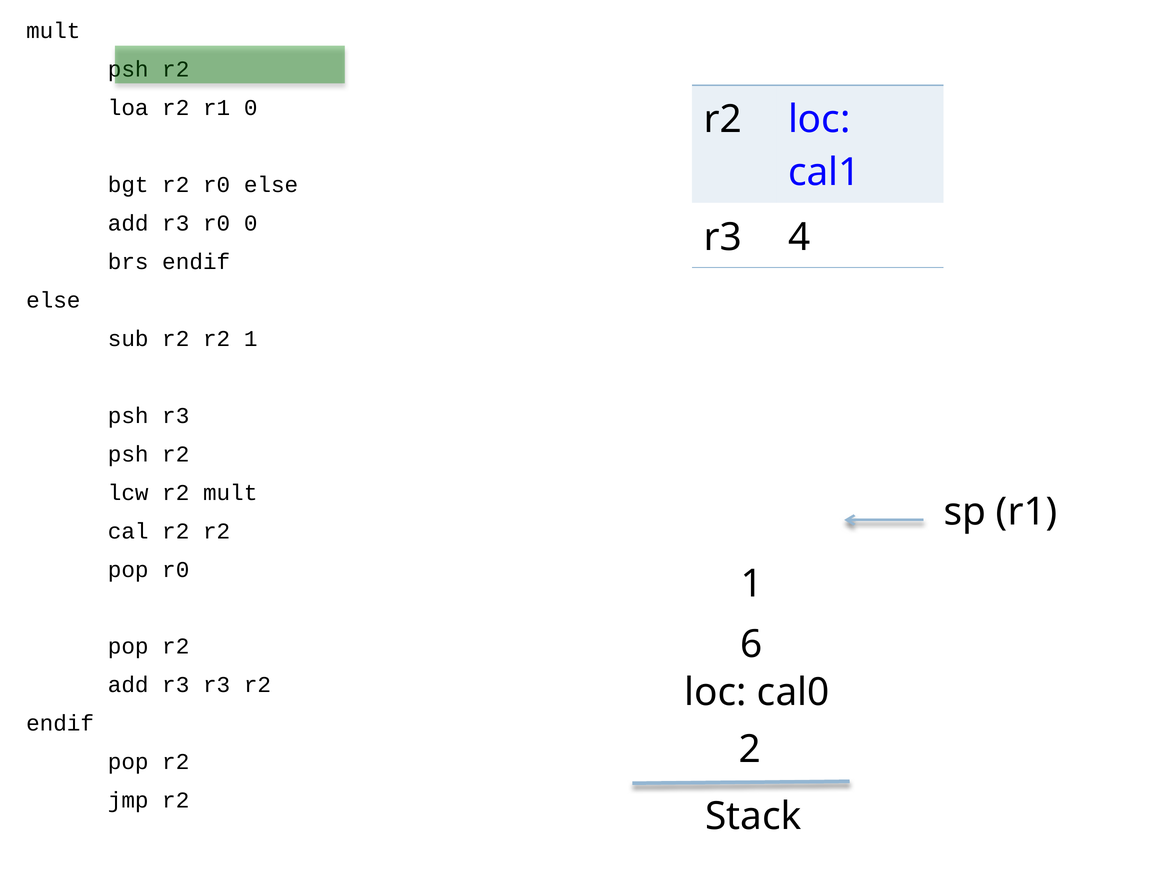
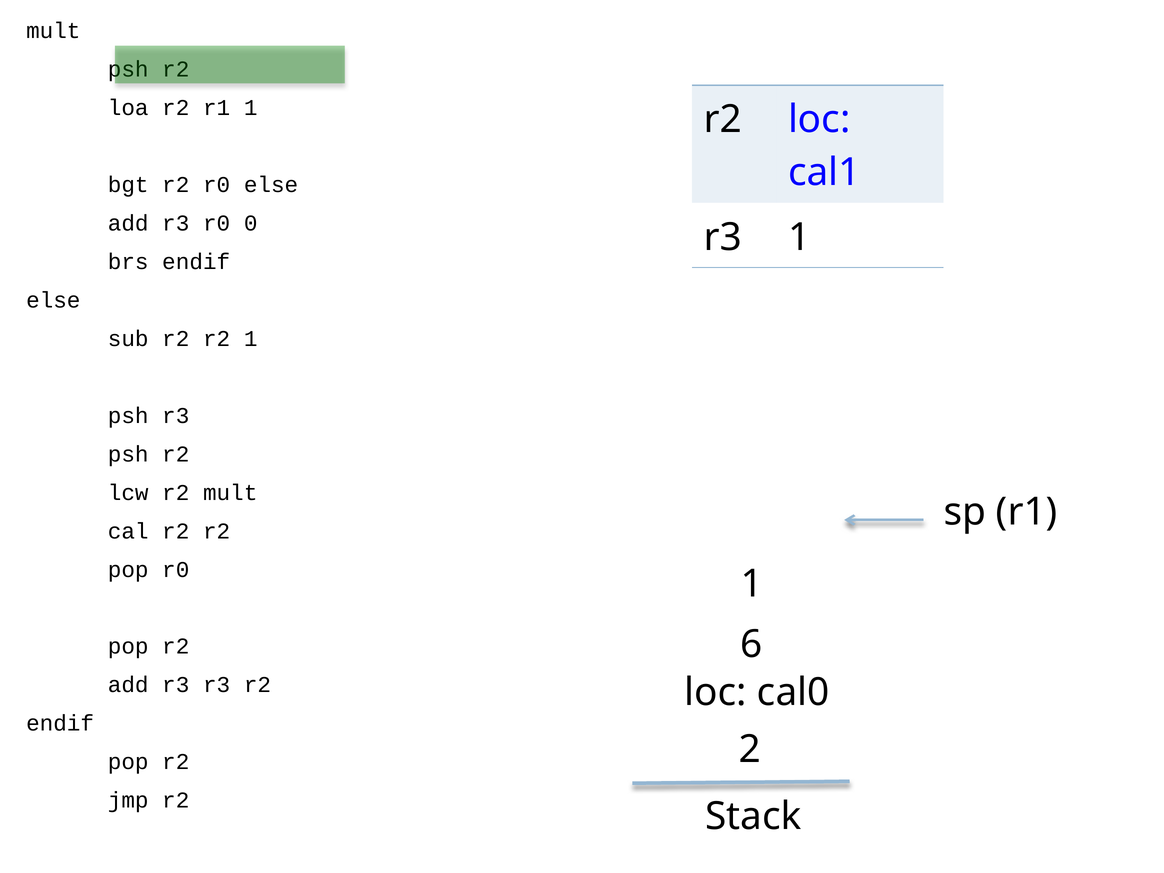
r1 0: 0 -> 1
r3 4: 4 -> 1
